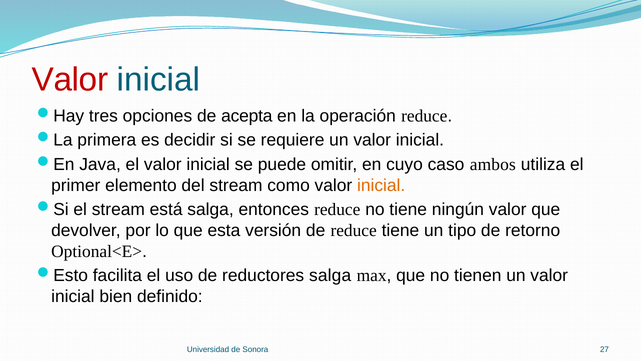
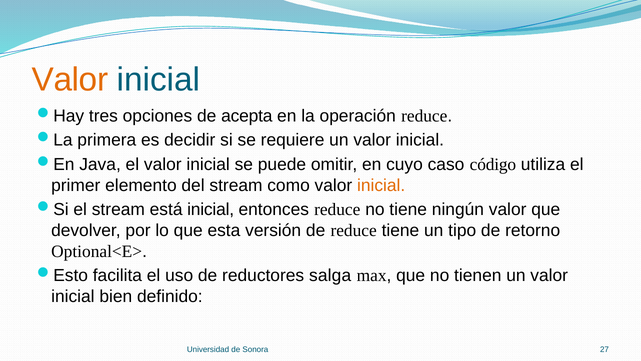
Valor at (70, 79) colour: red -> orange
ambos: ambos -> código
está salga: salga -> inicial
